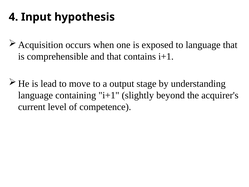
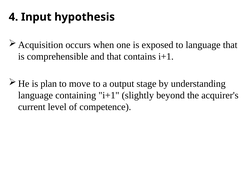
lead: lead -> plan
